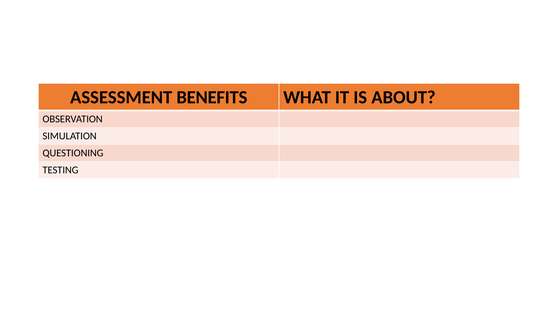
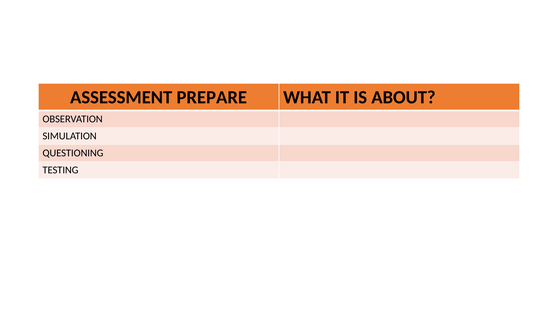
BENEFITS: BENEFITS -> PREPARE
